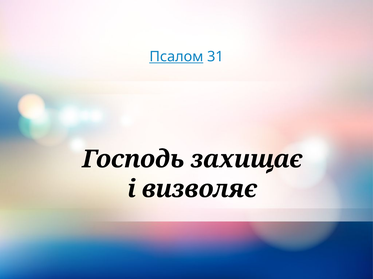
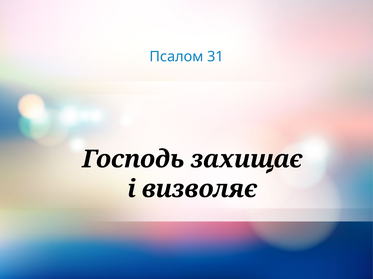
Псалом underline: present -> none
